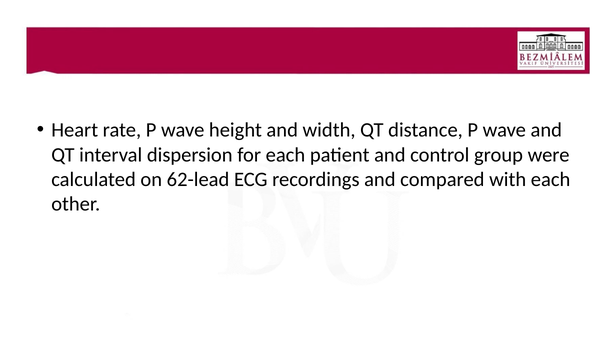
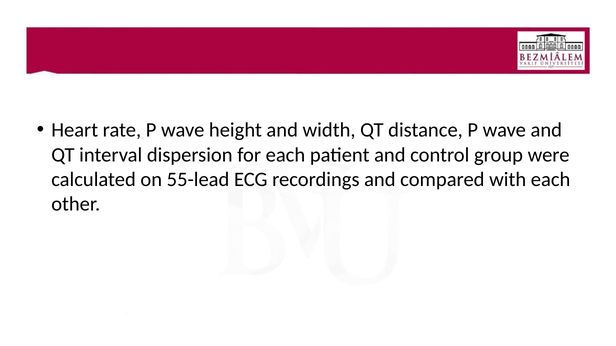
62-lead: 62-lead -> 55-lead
